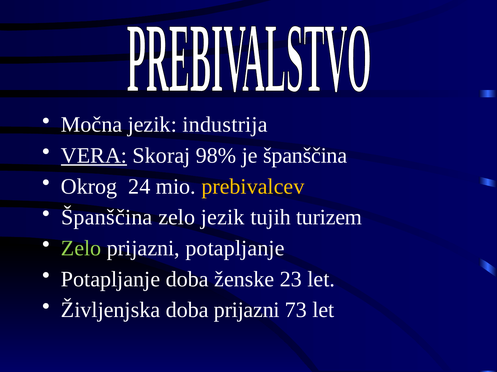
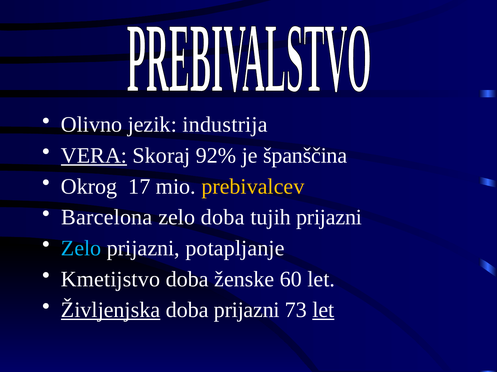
Močna: Močna -> Olivno
98%: 98% -> 92%
24: 24 -> 17
Španščina at (107, 218): Španščina -> Barcelona
zelo jezik: jezik -> doba
tujih turizem: turizem -> prijazni
Zelo at (81, 249) colour: light green -> light blue
Potapljanje at (111, 280): Potapljanje -> Kmetijstvo
23: 23 -> 60
Življenjska underline: none -> present
let at (323, 311) underline: none -> present
